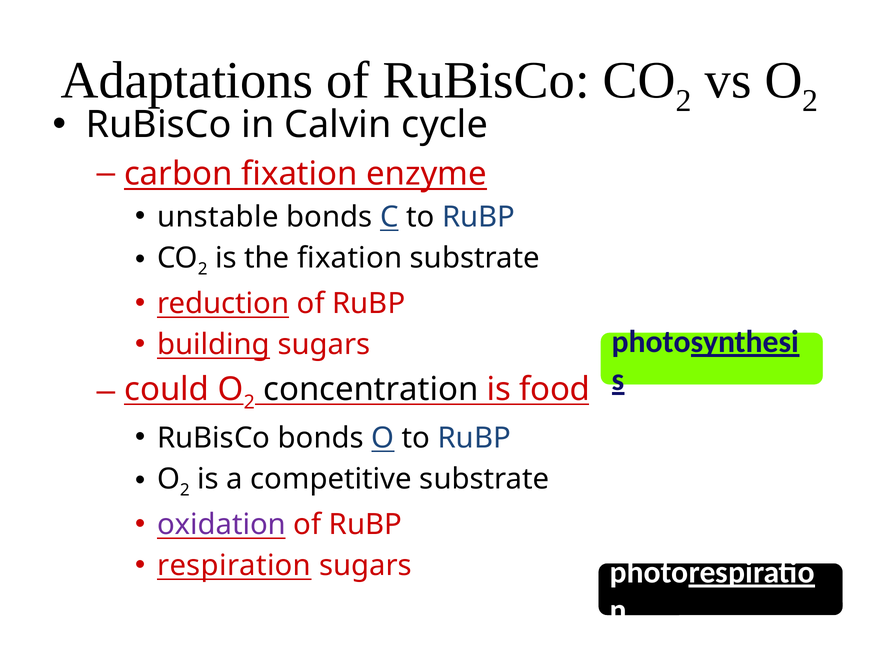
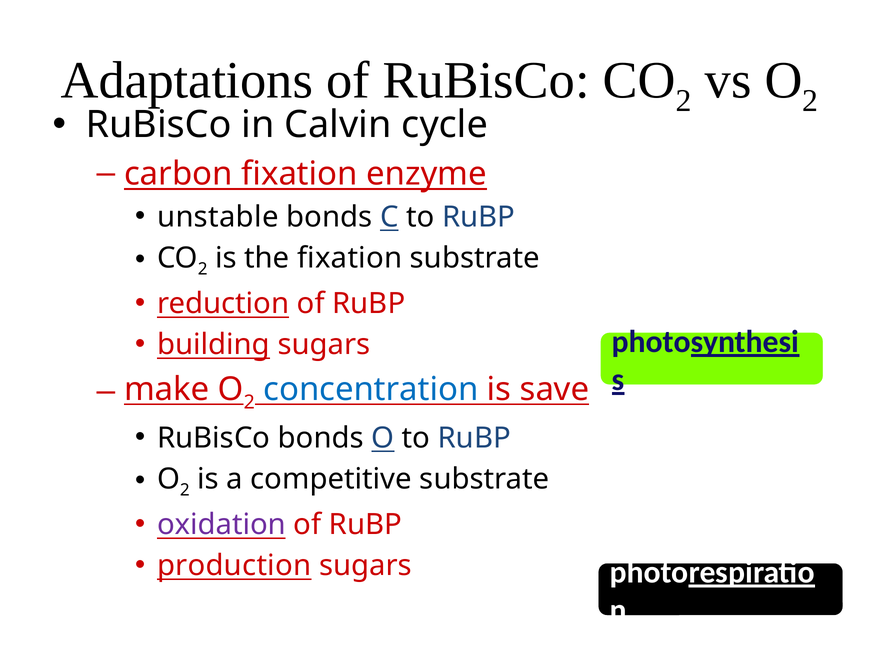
could: could -> make
concentration colour: black -> blue
food: food -> save
respiration: respiration -> production
